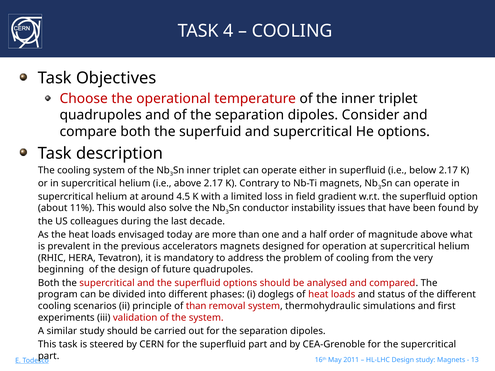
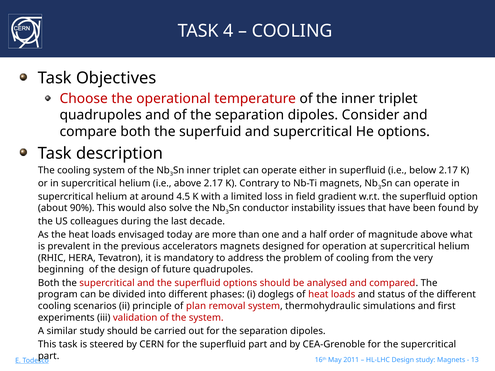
11%: 11% -> 90%
of than: than -> plan
